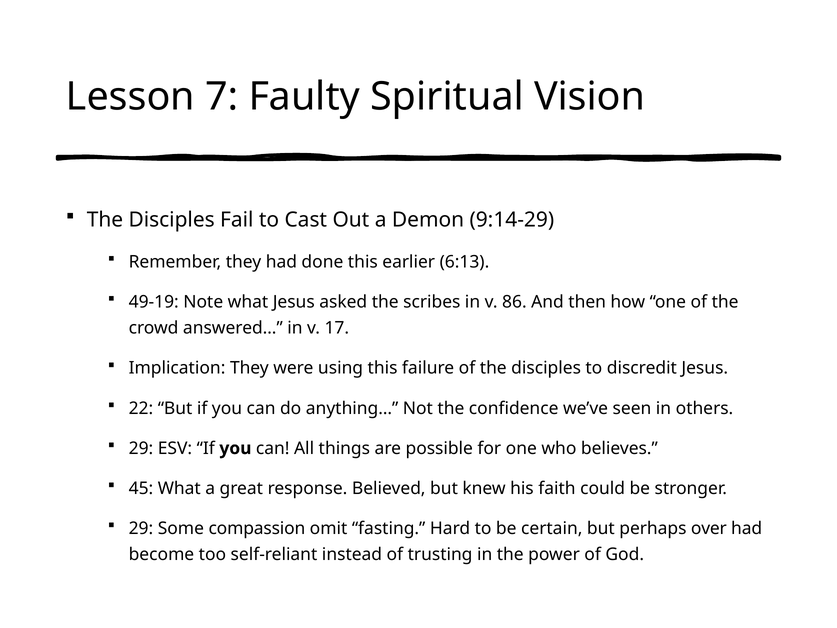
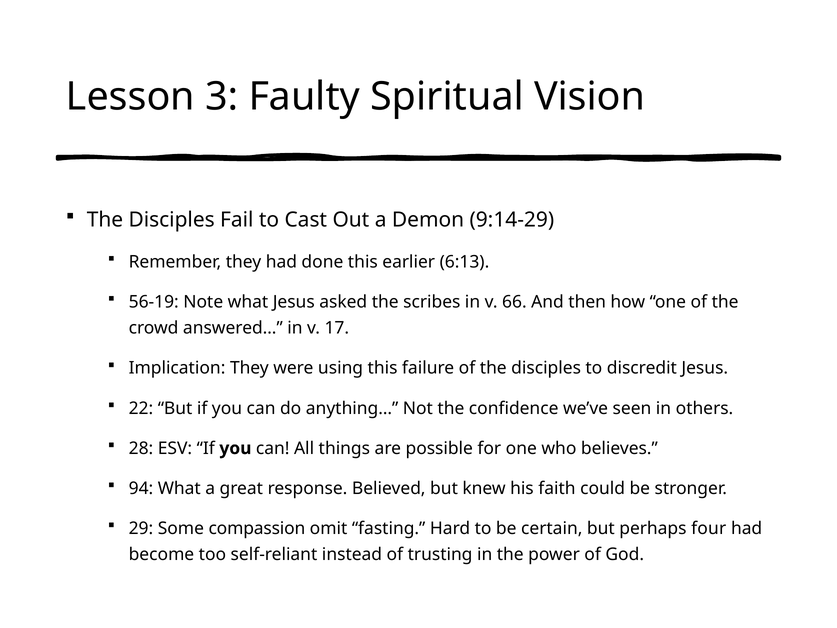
7: 7 -> 3
49-19: 49-19 -> 56-19
86: 86 -> 66
29 at (141, 448): 29 -> 28
45: 45 -> 94
over: over -> four
